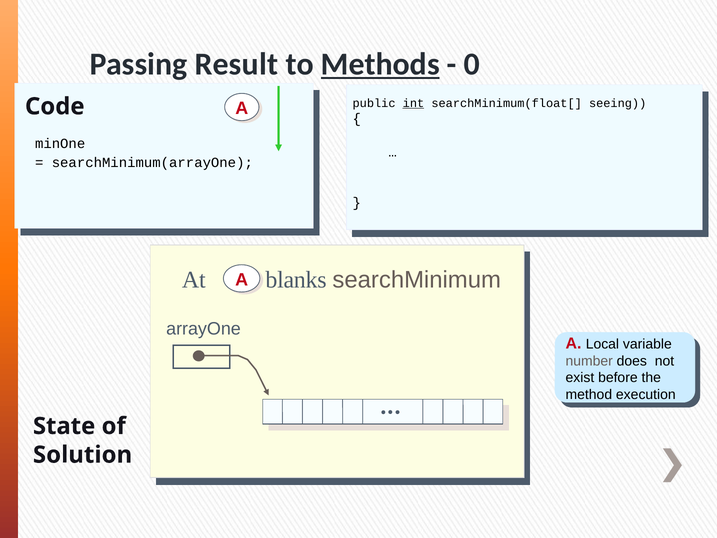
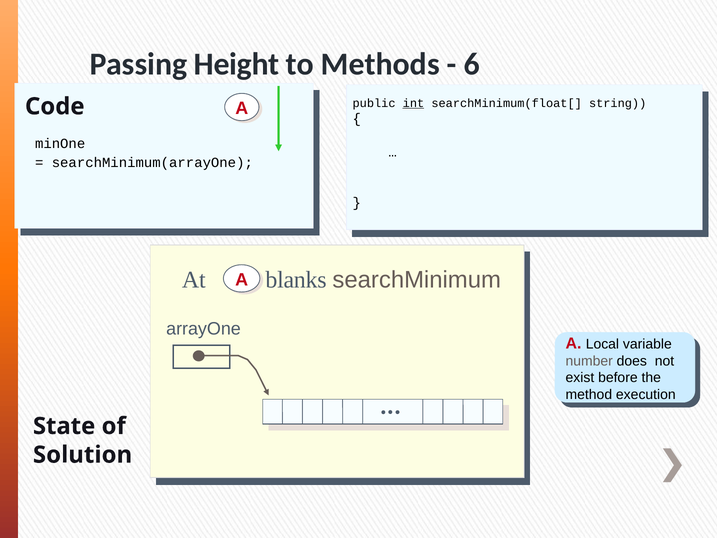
Result: Result -> Height
Methods underline: present -> none
0: 0 -> 6
seeing: seeing -> string
